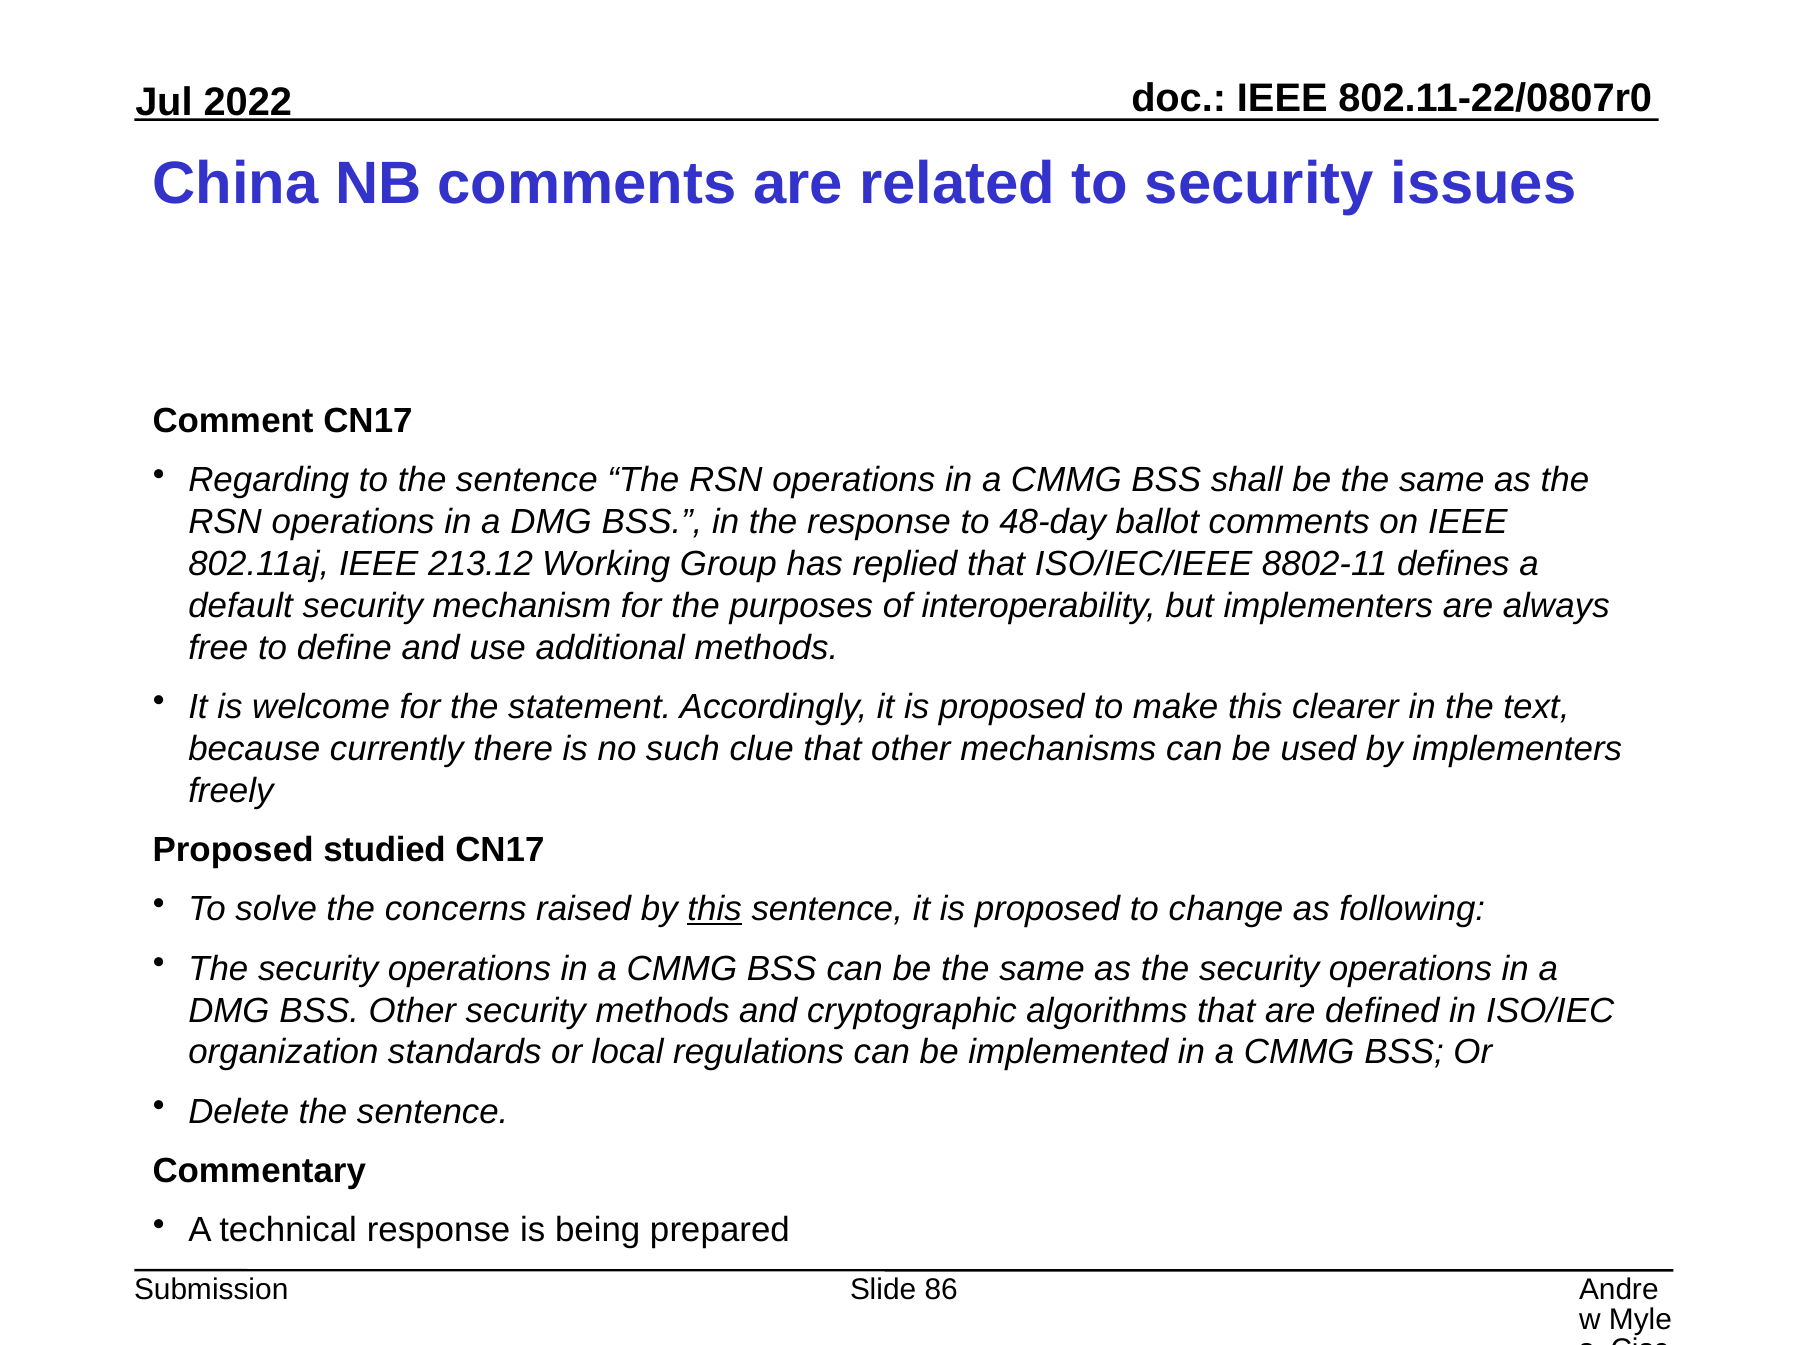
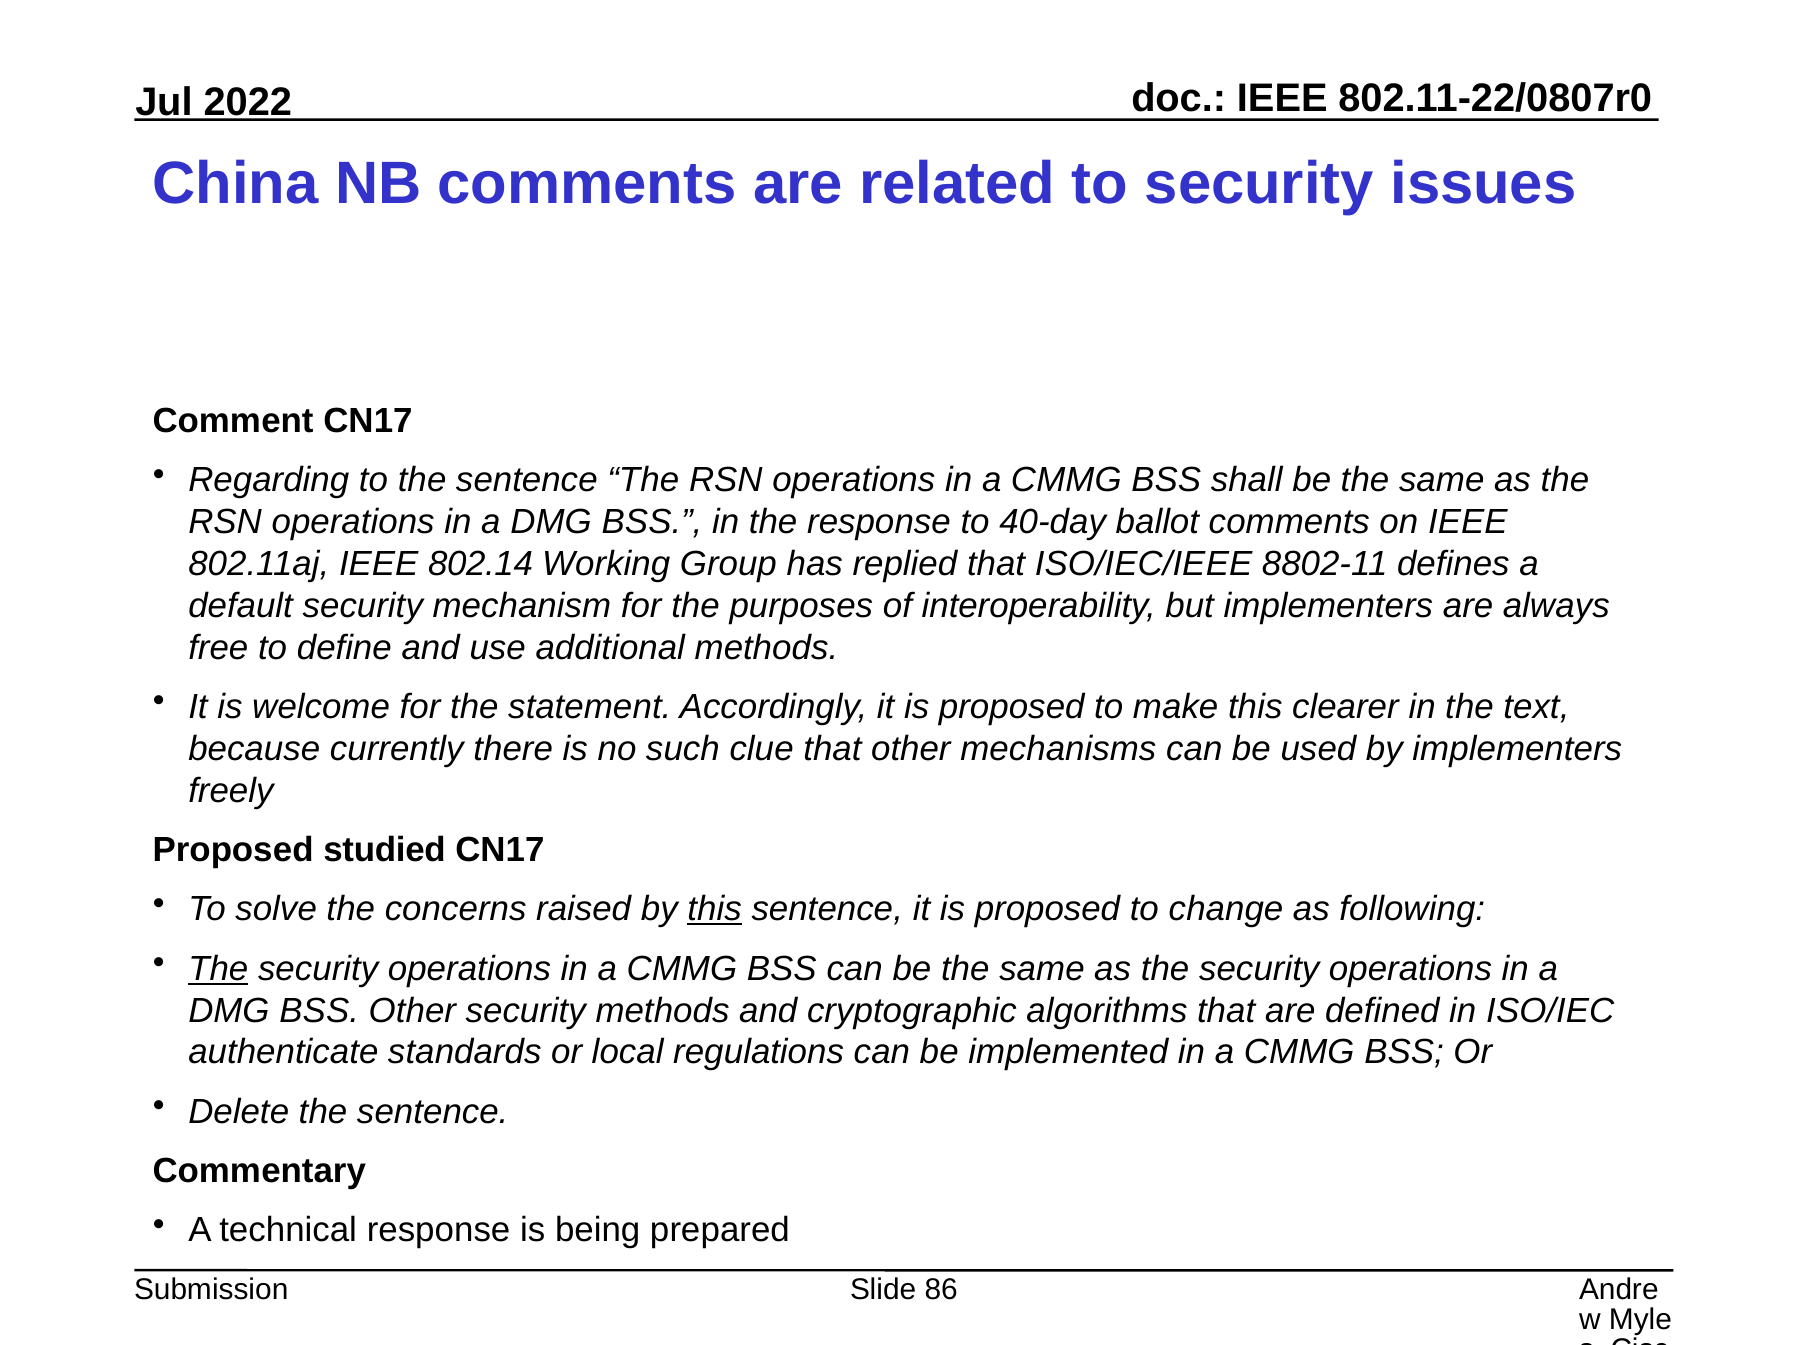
48-day: 48-day -> 40-day
213.12: 213.12 -> 802.14
The at (218, 969) underline: none -> present
organization: organization -> authenticate
